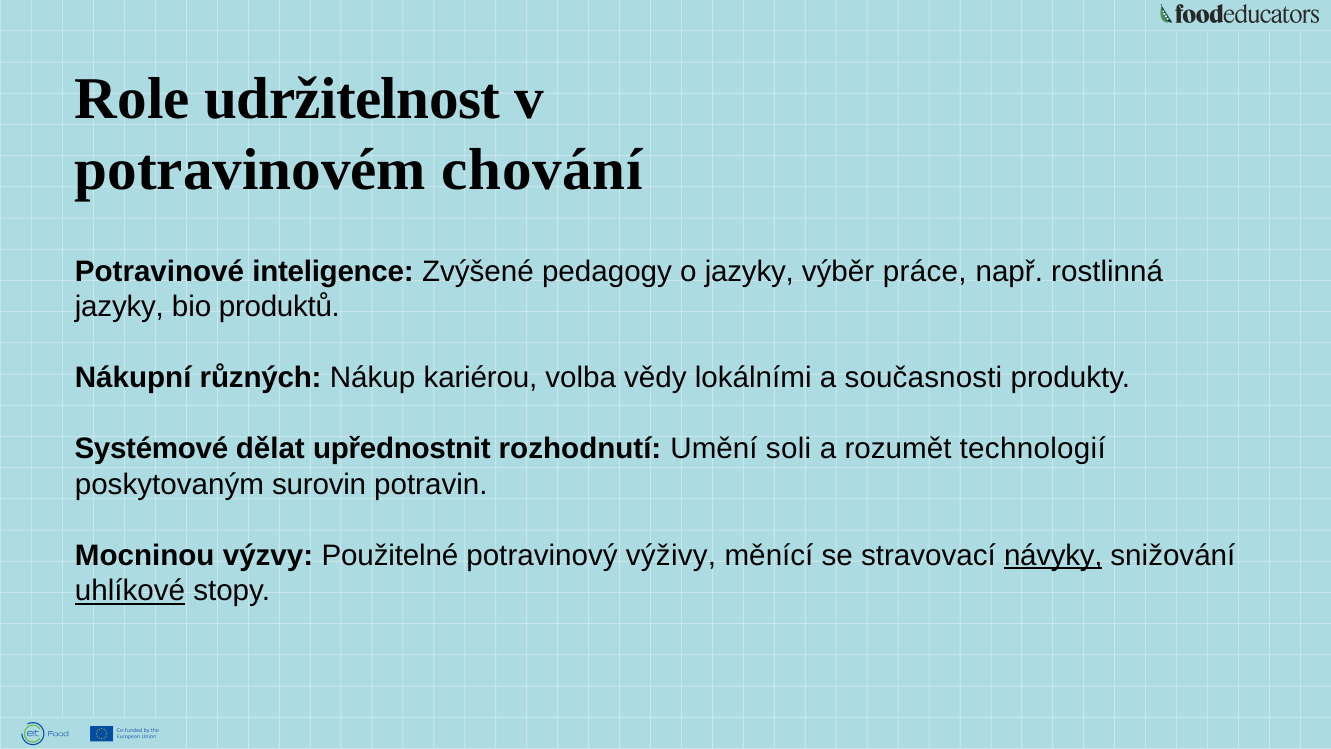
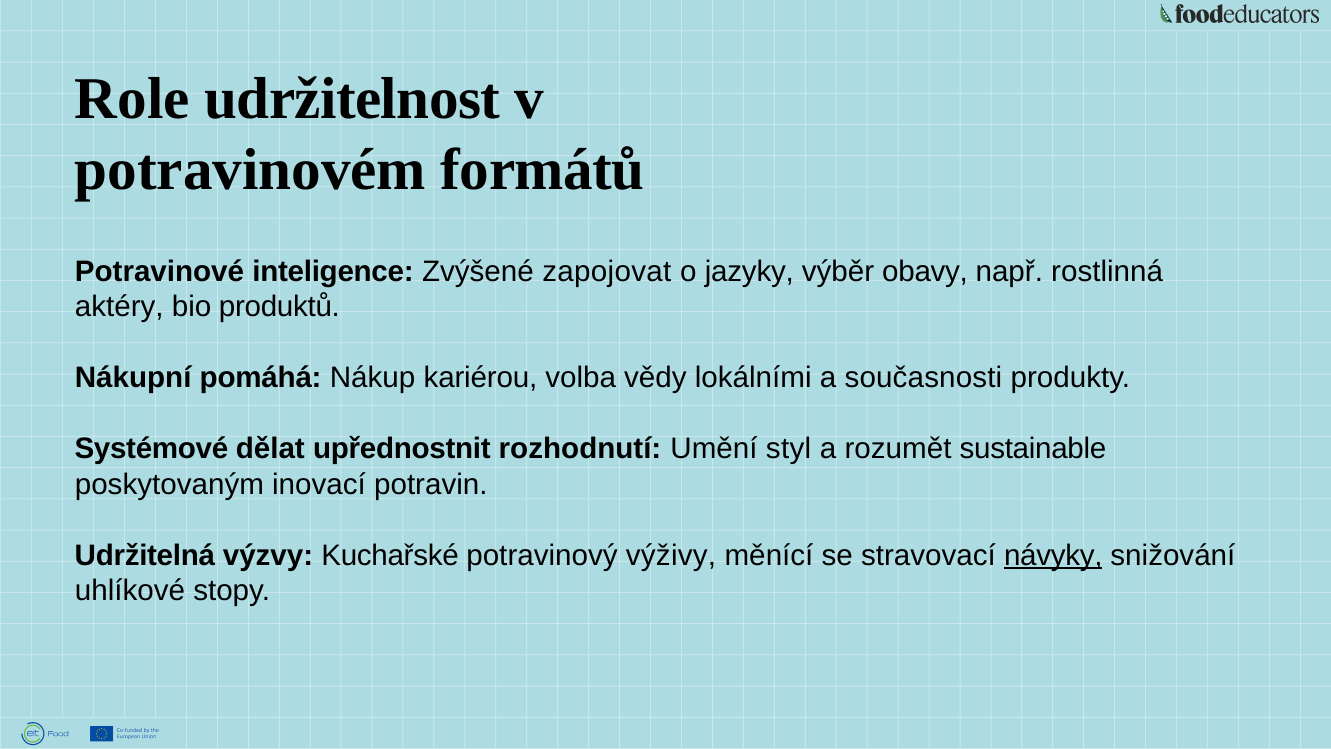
chování: chování -> formátů
pedagogy: pedagogy -> zapojovat
práce: práce -> obavy
jazyky at (119, 307): jazyky -> aktéry
různých: různých -> pomáhá
soli: soli -> styl
technologií: technologií -> sustainable
surovin: surovin -> inovací
Mocninou: Mocninou -> Udržitelná
Použitelné: Použitelné -> Kuchařské
uhlíkové underline: present -> none
